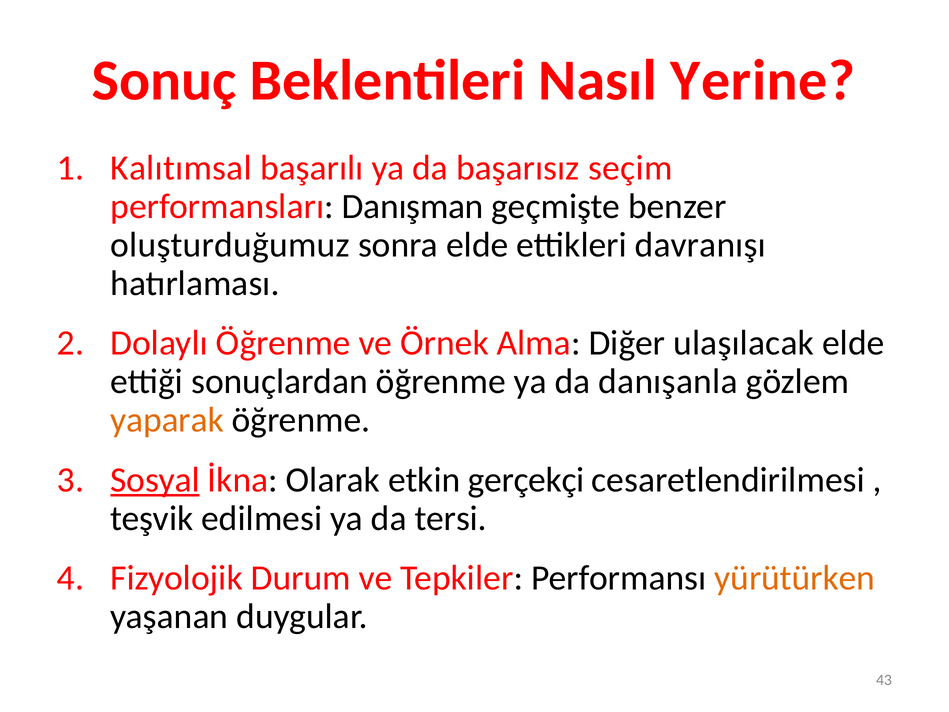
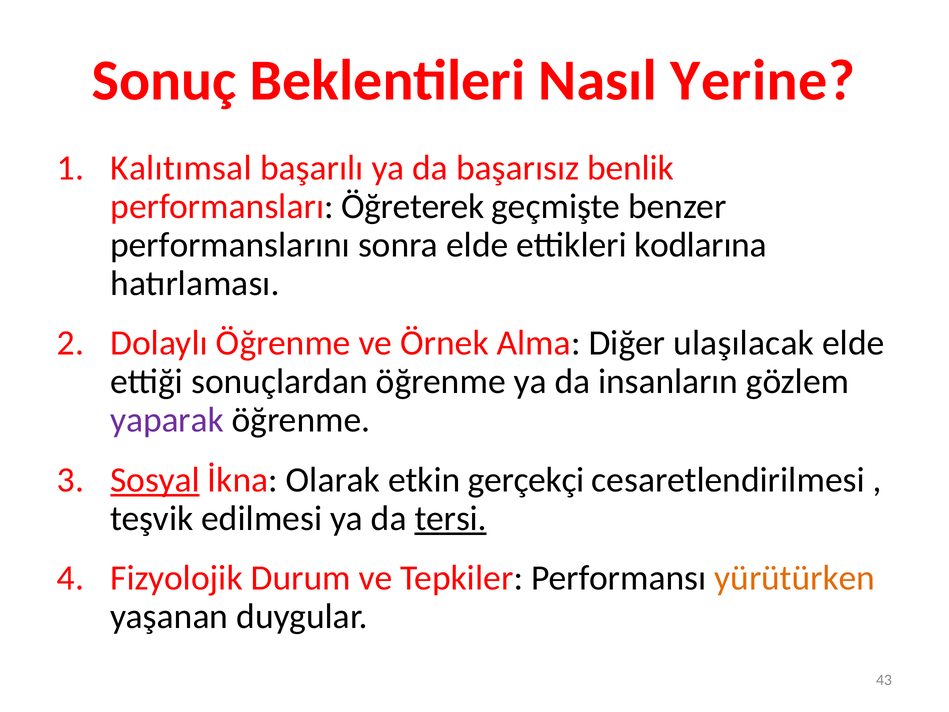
seçim: seçim -> benlik
Danışman: Danışman -> Öğreterek
oluşturduğumuz: oluşturduğumuz -> performanslarını
davranışı: davranışı -> kodlarına
danışanla: danışanla -> insanların
yaparak colour: orange -> purple
tersi underline: none -> present
